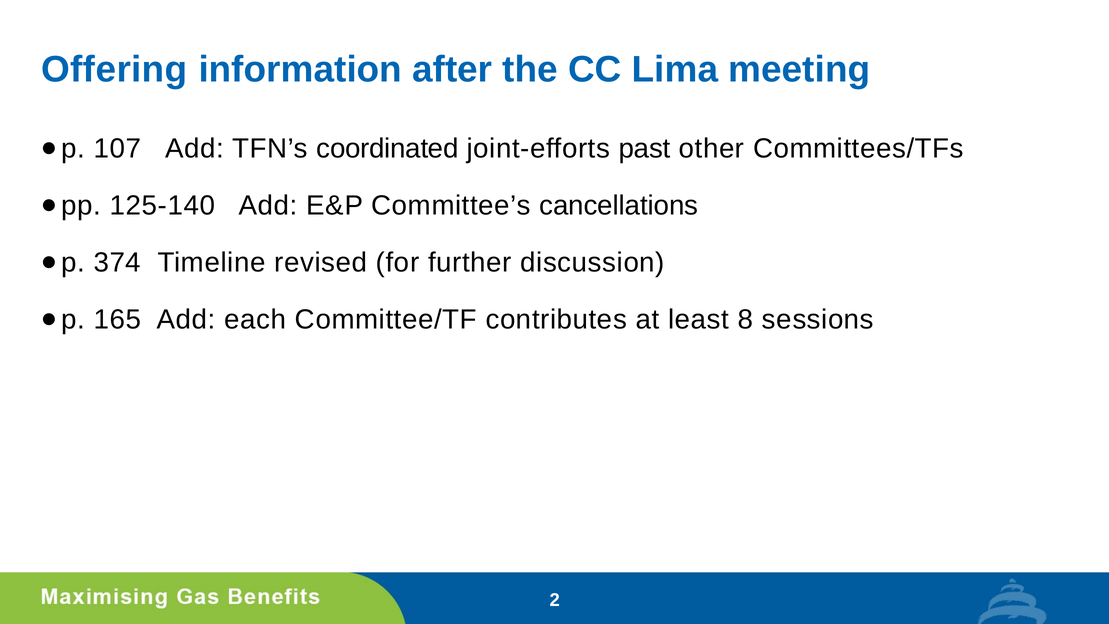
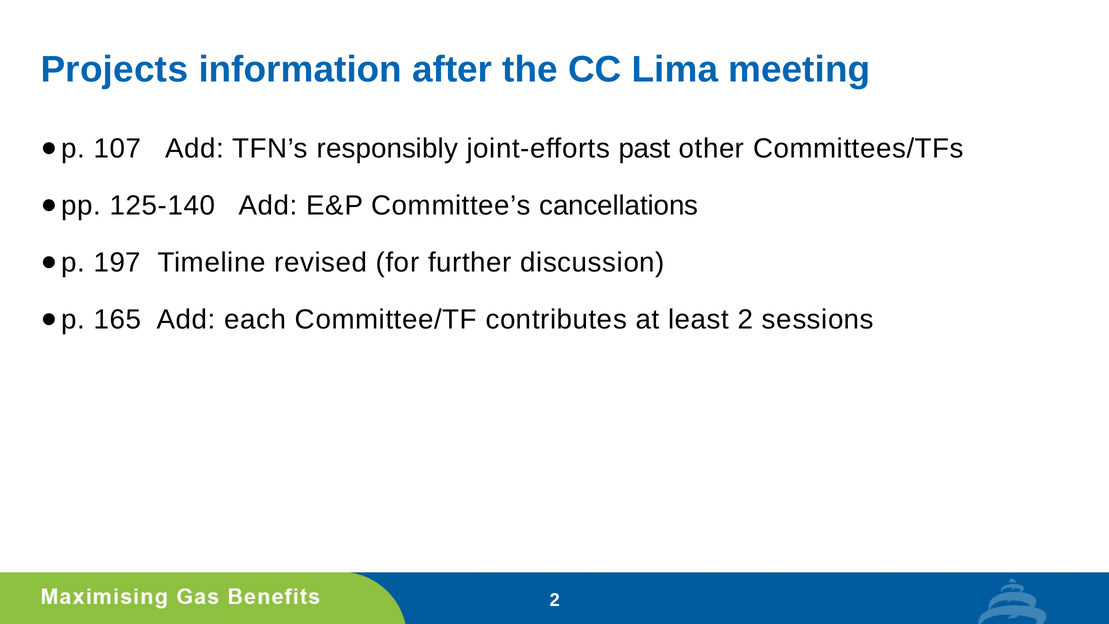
Offering: Offering -> Projects
coordinated: coordinated -> responsibly
374: 374 -> 197
least 8: 8 -> 2
